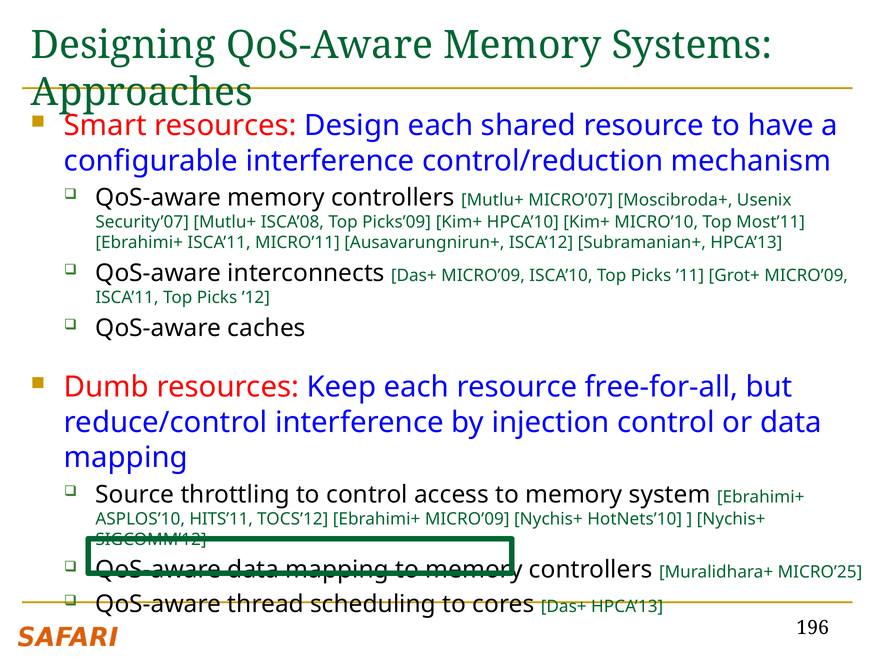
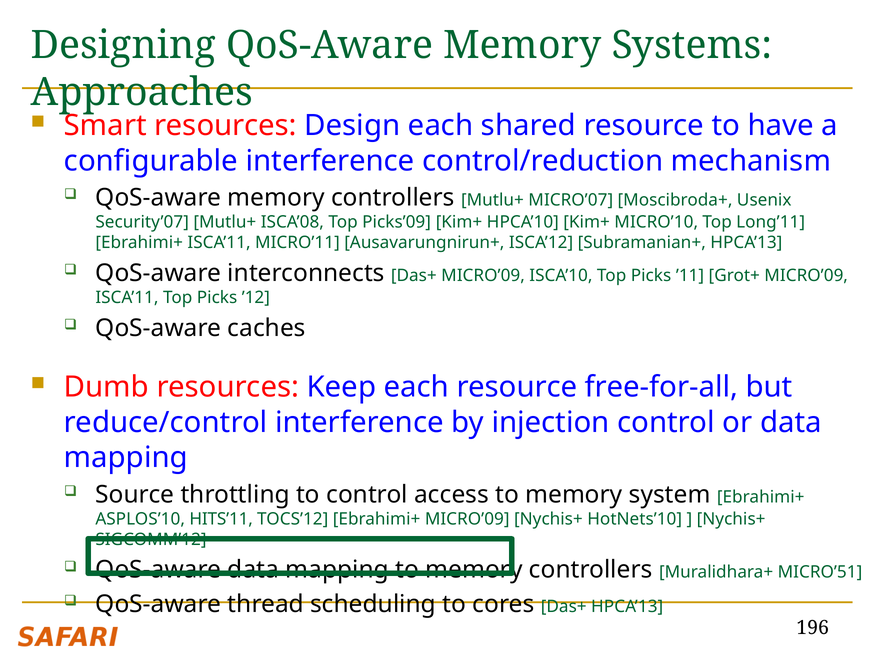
Most’11: Most’11 -> Long’11
MICRO’25: MICRO’25 -> MICRO’51
